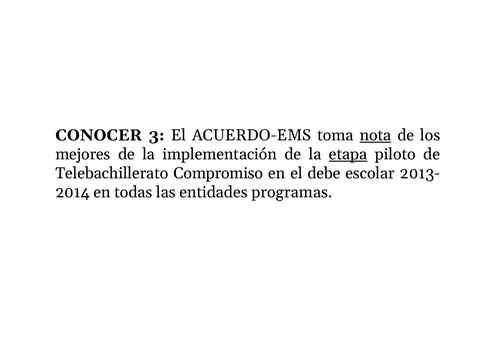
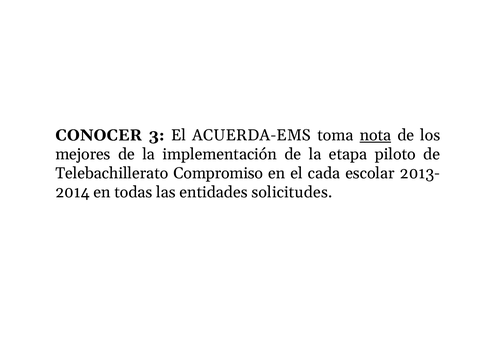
ACUERDO-EMS: ACUERDO-EMS -> ACUERDA-EMS
etapa underline: present -> none
debe: debe -> cada
programas: programas -> solicitudes
